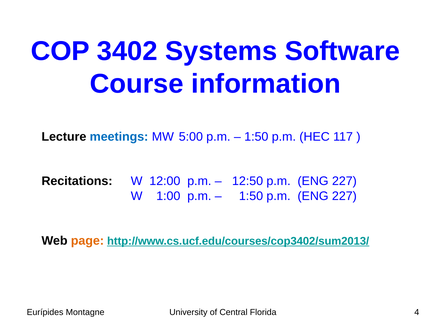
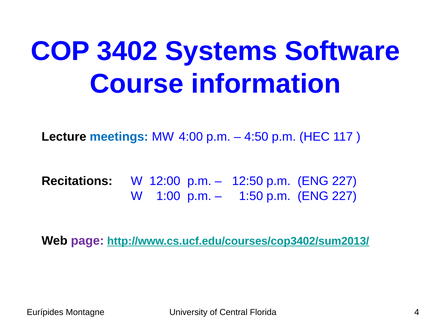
5:00: 5:00 -> 4:00
1:50 at (256, 137): 1:50 -> 4:50
page colour: orange -> purple
